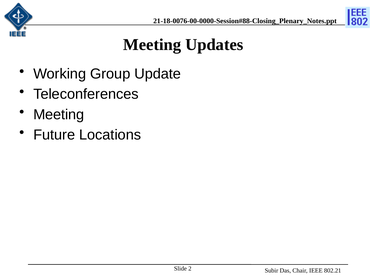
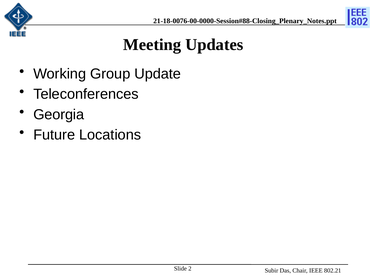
Meeting at (59, 114): Meeting -> Georgia
